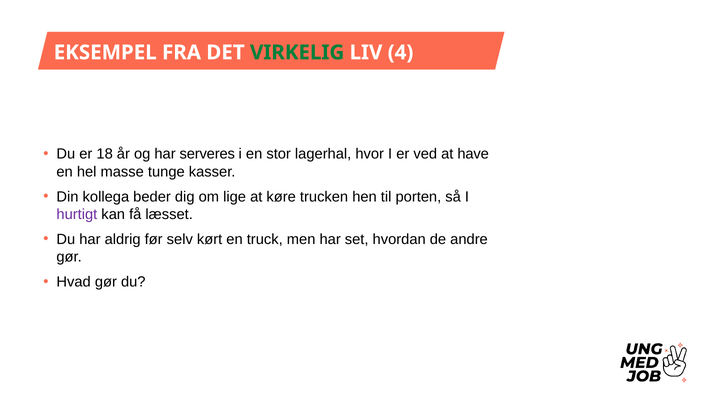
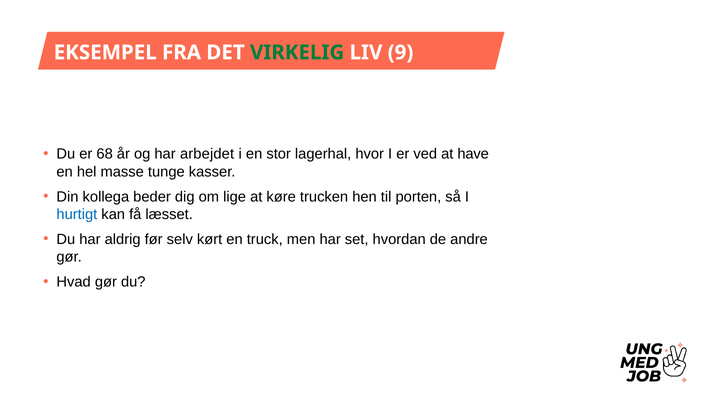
4: 4 -> 9
18: 18 -> 68
serveres: serveres -> arbejdet
hurtigt colour: purple -> blue
